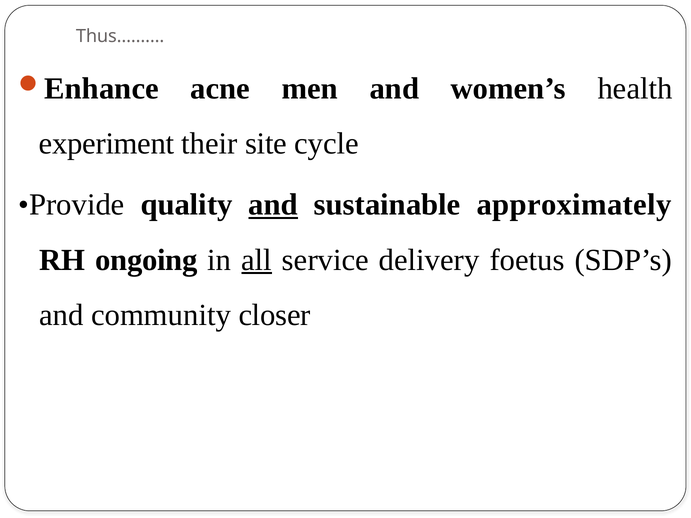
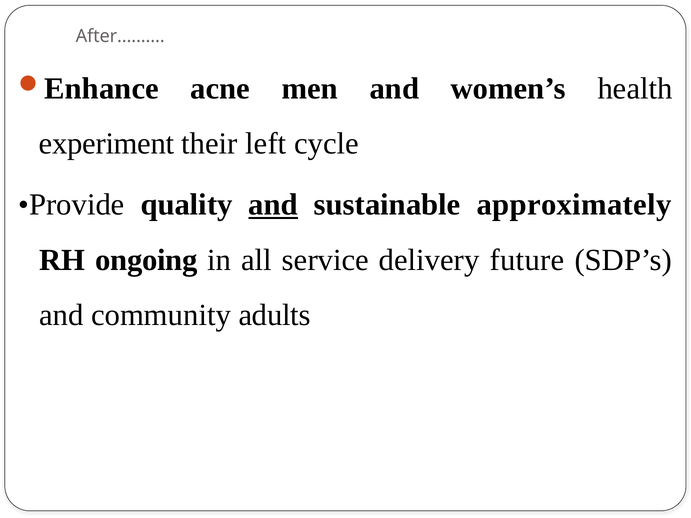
Thus………: Thus……… -> After………
site: site -> left
all underline: present -> none
foetus: foetus -> future
closer: closer -> adults
